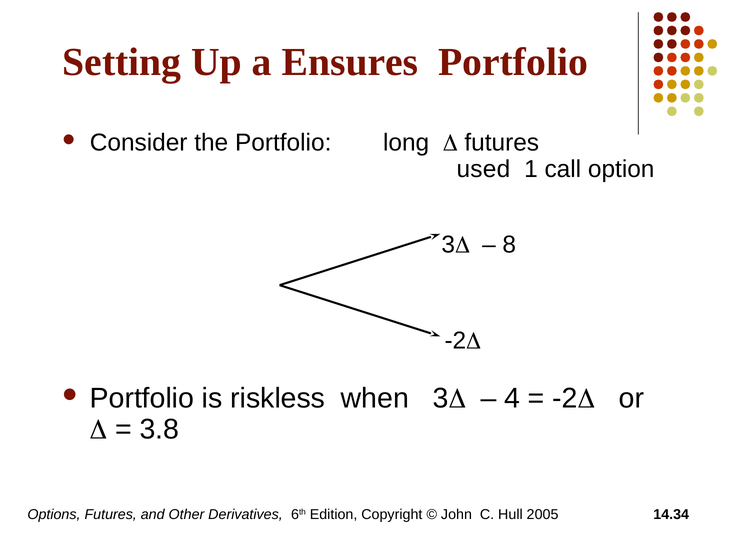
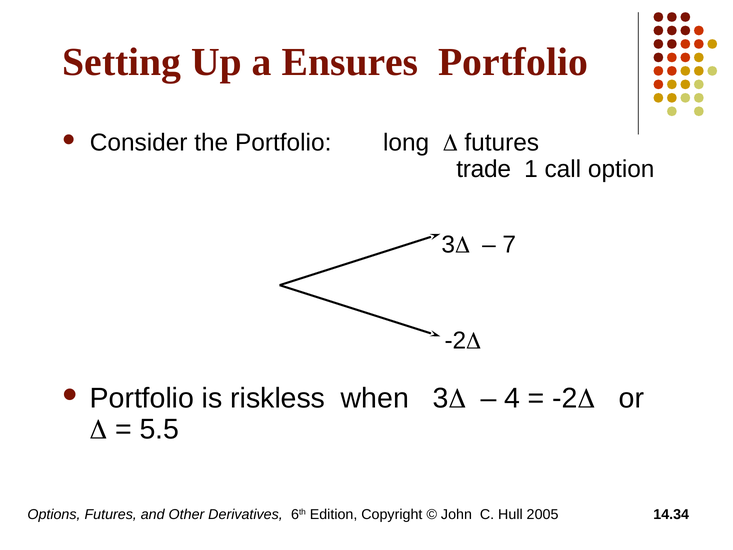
used: used -> trade
8: 8 -> 7
3.8: 3.8 -> 5.5
